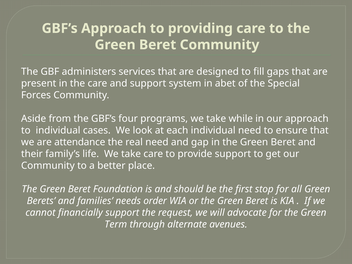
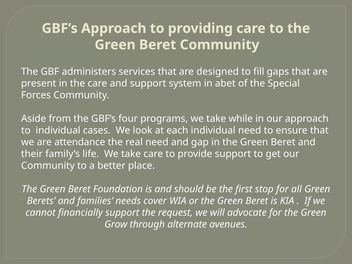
order: order -> cover
Term: Term -> Grow
